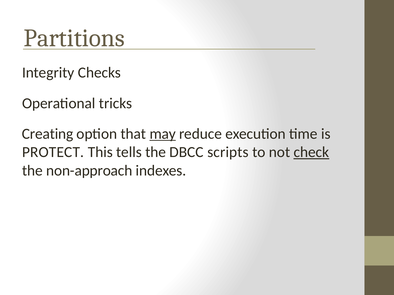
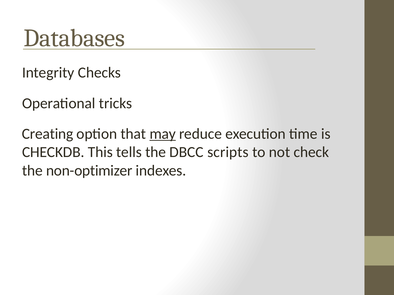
Partitions: Partitions -> Databases
PROTECT: PROTECT -> CHECKDB
check underline: present -> none
non-approach: non-approach -> non-optimizer
